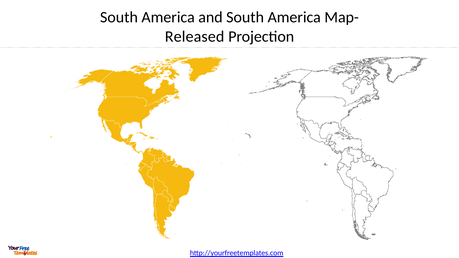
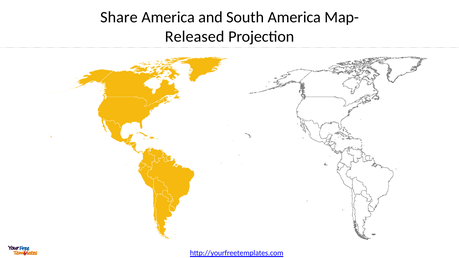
South at (119, 17): South -> Share
